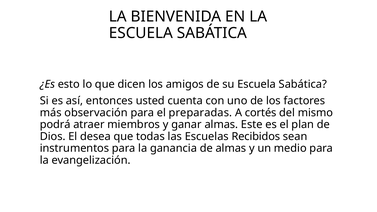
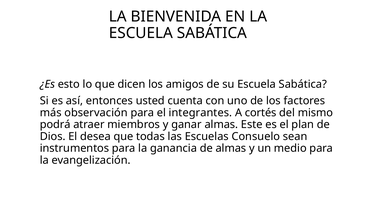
preparadas: preparadas -> integrantes
Recibidos: Recibidos -> Consuelo
